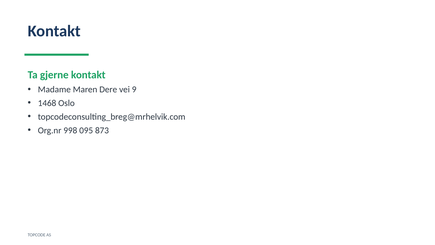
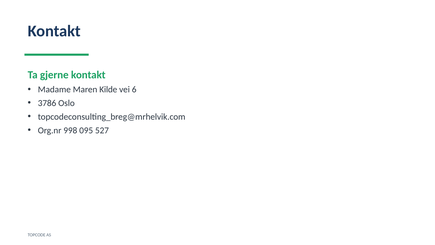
Dere: Dere -> Kilde
9: 9 -> 6
1468: 1468 -> 3786
873: 873 -> 527
